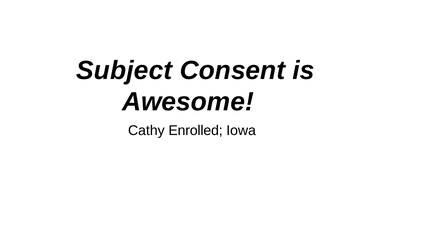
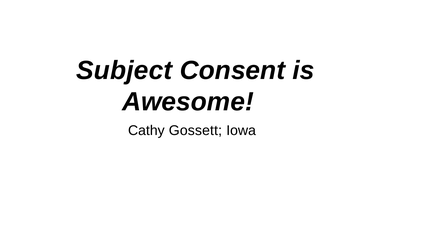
Enrolled: Enrolled -> Gossett
